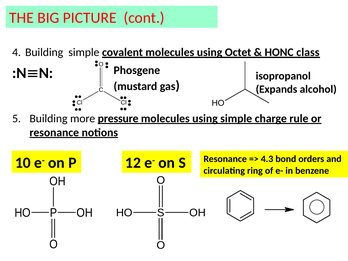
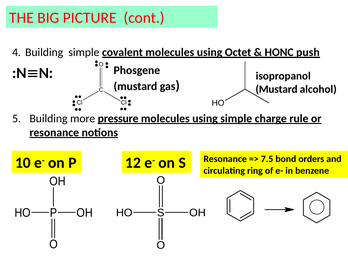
class: class -> push
Expands at (277, 89): Expands -> Mustard
4.3: 4.3 -> 7.5
